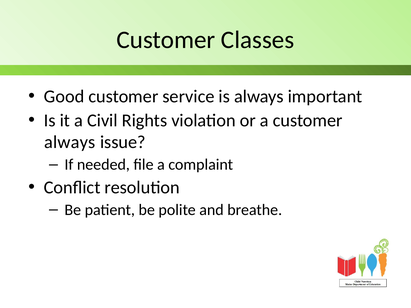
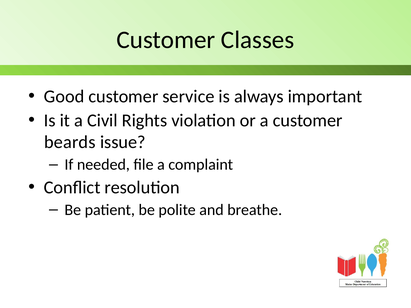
always at (70, 142): always -> beards
